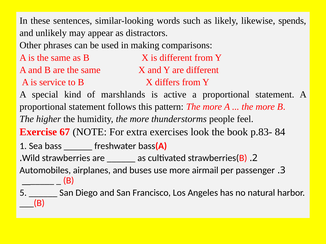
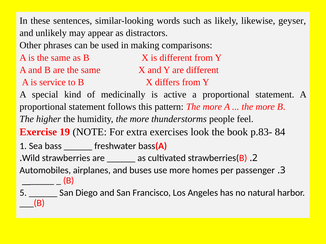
spends: spends -> geyser
marshlands: marshlands -> medicinally
67: 67 -> 19
airmail: airmail -> homes
